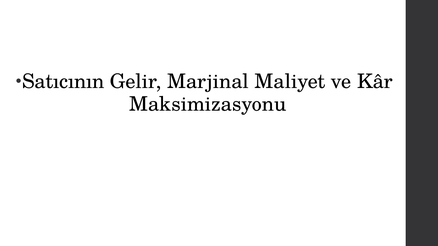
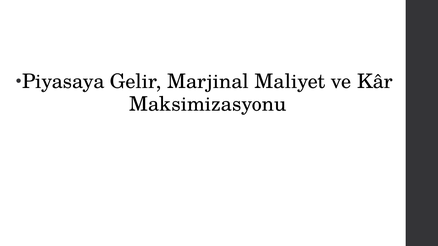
Satıcının: Satıcının -> Piyasaya
